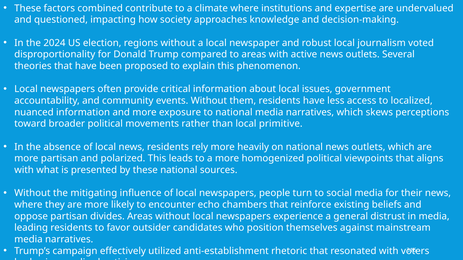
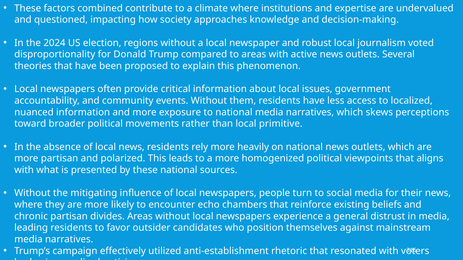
oppose: oppose -> chronic
